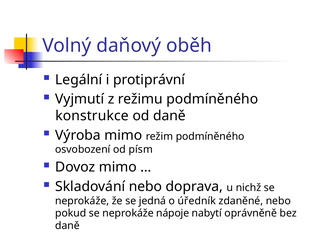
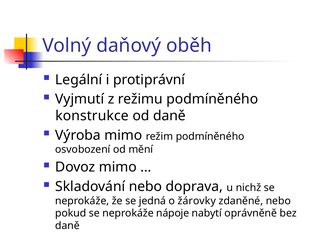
písm: písm -> mění
úředník: úředník -> žárovky
